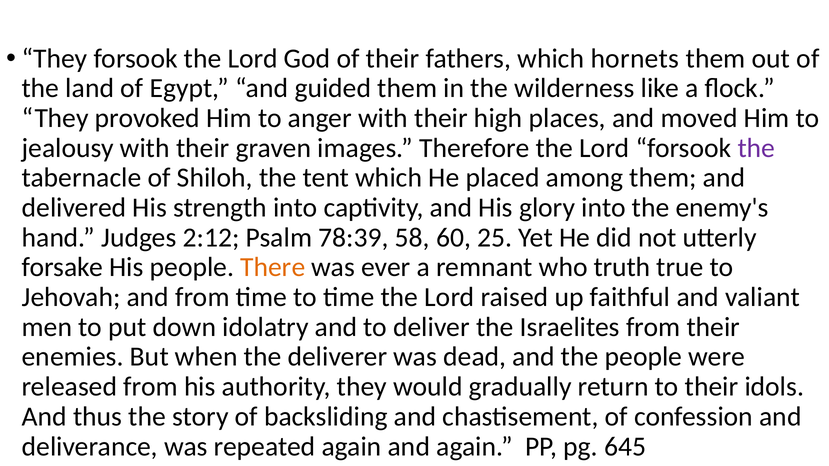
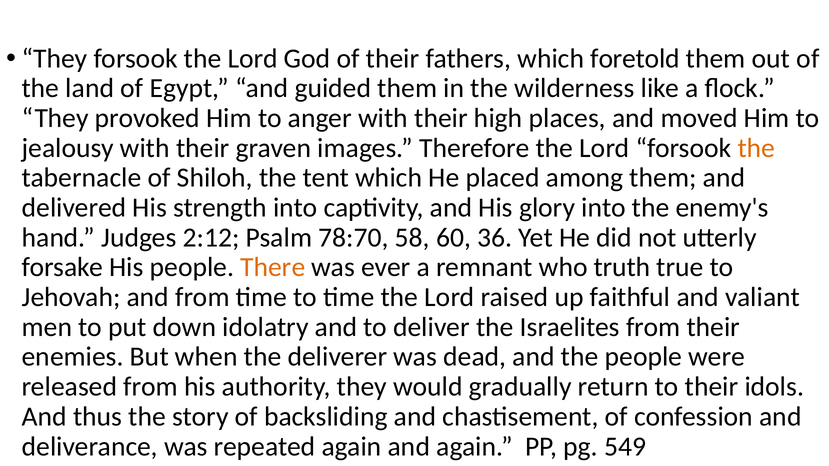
hornets: hornets -> foretold
the at (756, 148) colour: purple -> orange
78:39: 78:39 -> 78:70
25: 25 -> 36
645: 645 -> 549
